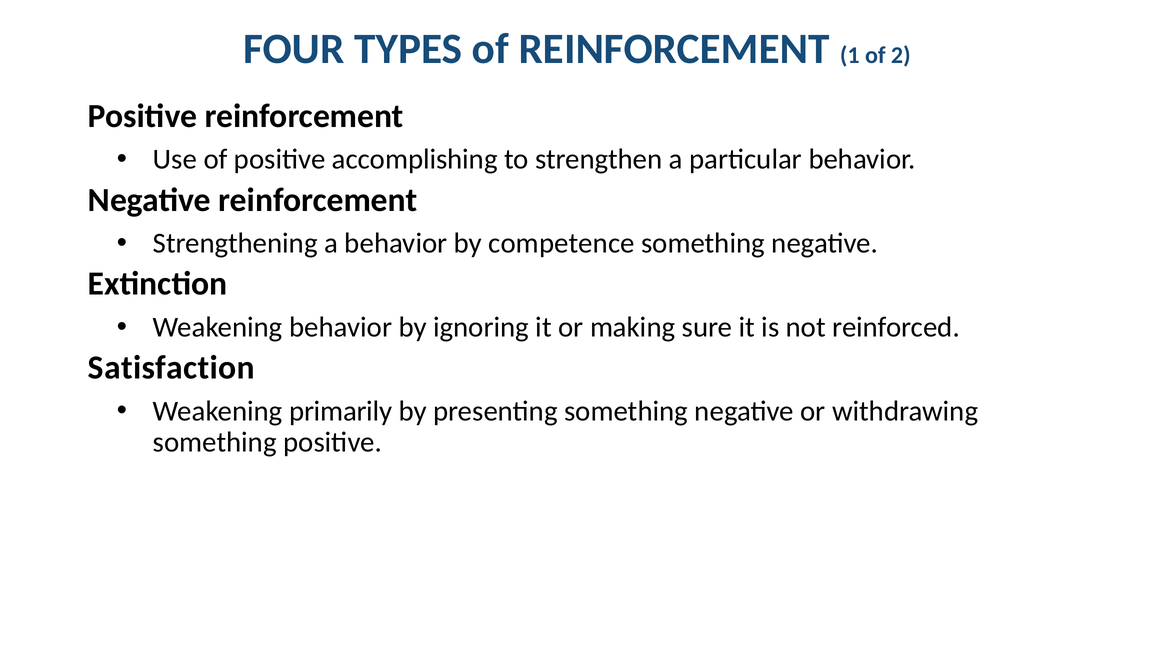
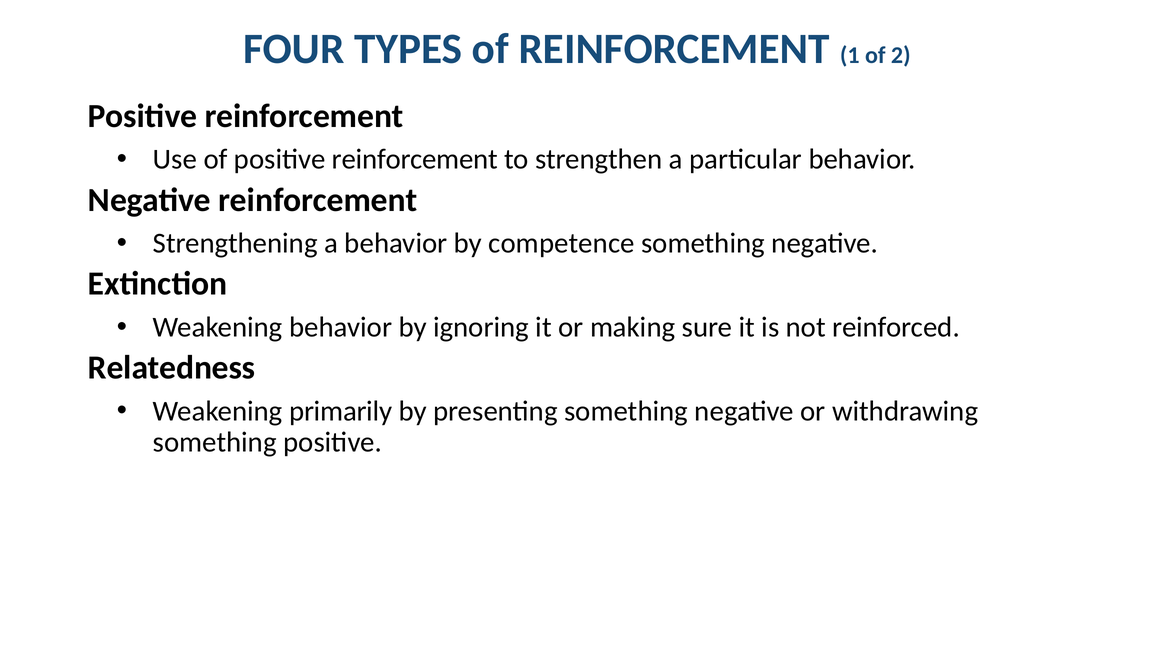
of positive accomplishing: accomplishing -> reinforcement
Satisfaction: Satisfaction -> Relatedness
